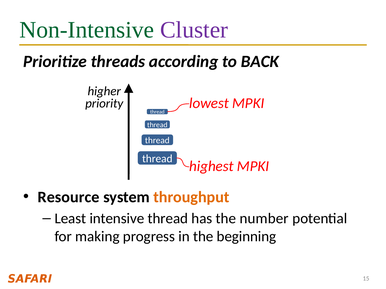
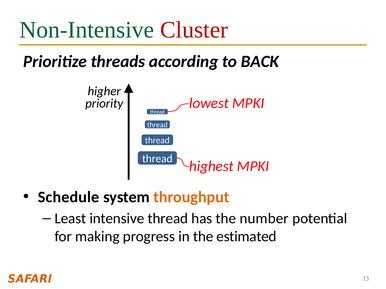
Cluster colour: purple -> red
Resource: Resource -> Schedule
beginning: beginning -> estimated
